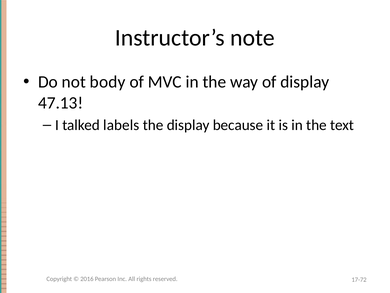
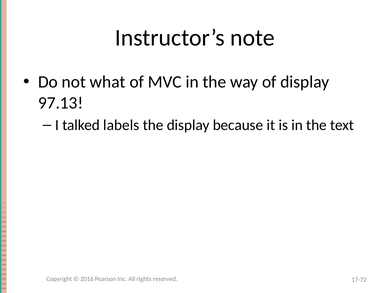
body: body -> what
47.13: 47.13 -> 97.13
